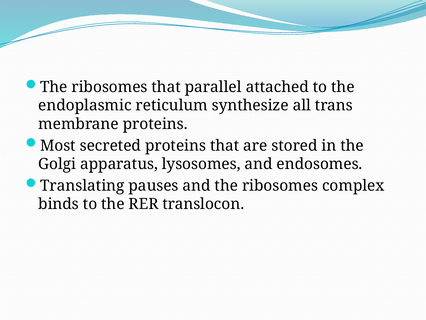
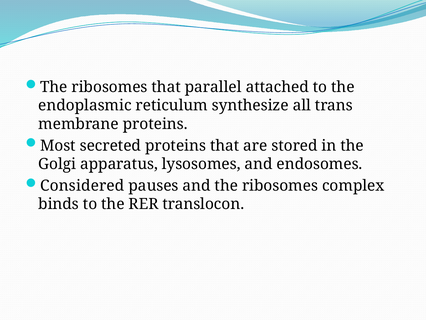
Translating: Translating -> Considered
